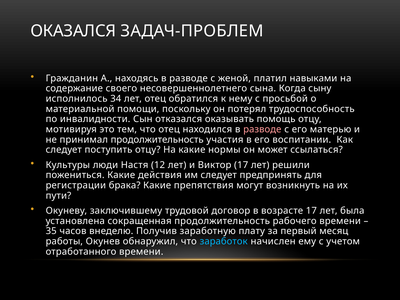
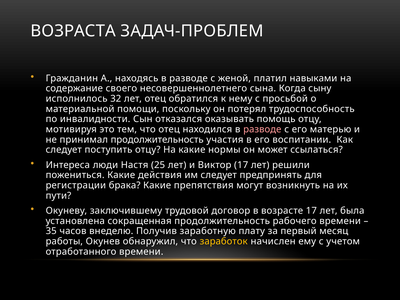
ОКАЗАЛСЯ: ОКАЗАЛСЯ -> ВОЗРАСТА
34: 34 -> 32
Культуры: Культуры -> Интереса
12: 12 -> 25
заработок colour: light blue -> yellow
